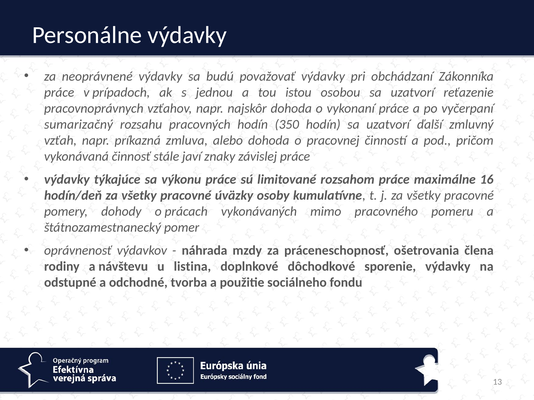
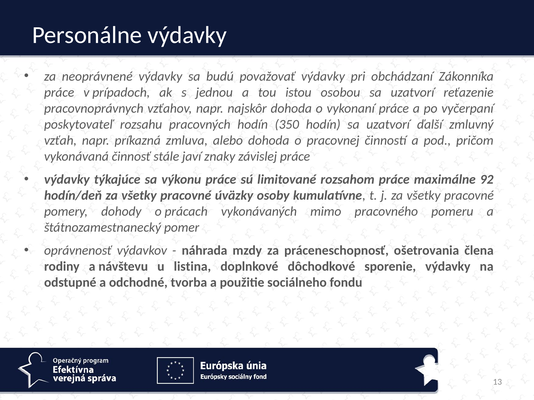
sumarizačný: sumarizačný -> poskytovateľ
16: 16 -> 92
